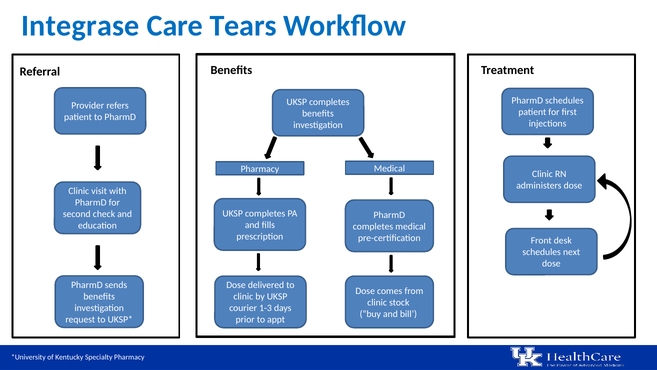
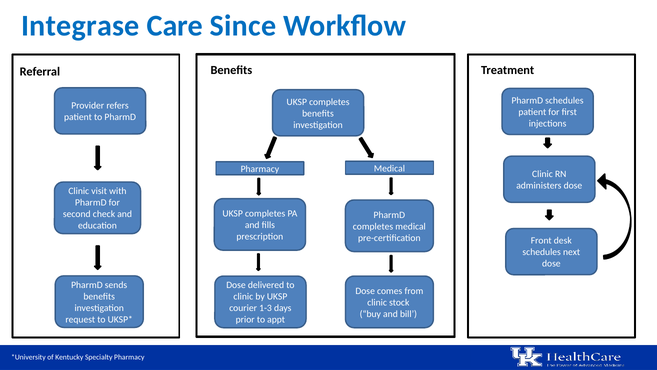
Tears: Tears -> Since
